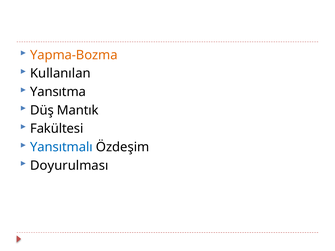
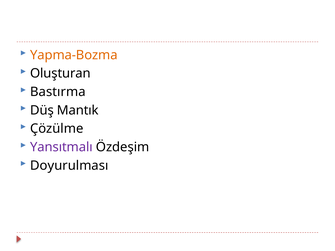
Kullanılan: Kullanılan -> Oluşturan
Yansıtma: Yansıtma -> Bastırma
Fakültesi: Fakültesi -> Çözülme
Yansıtmalı colour: blue -> purple
